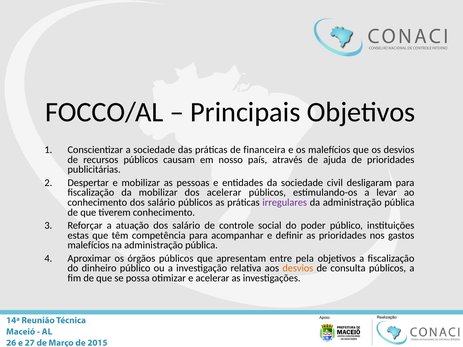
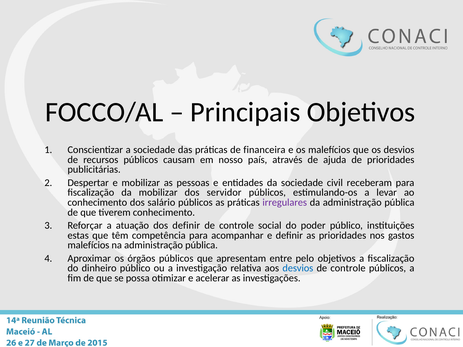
desligaram: desligaram -> receberam
dos acelerar: acelerar -> servidor
atuação dos salário: salário -> definir
pela: pela -> pelo
desvios at (298, 268) colour: orange -> blue
consulta at (348, 268): consulta -> controle
